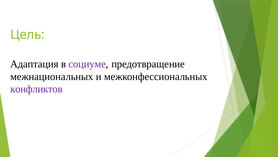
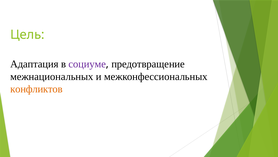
конфликтов colour: purple -> orange
